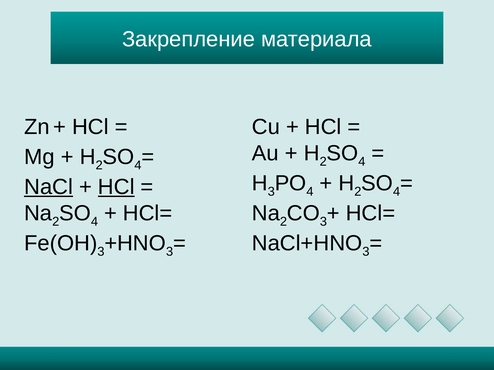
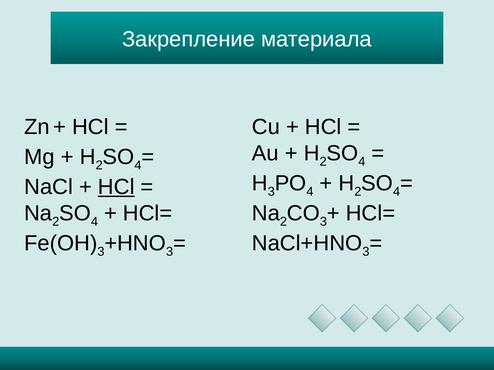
NaCl underline: present -> none
